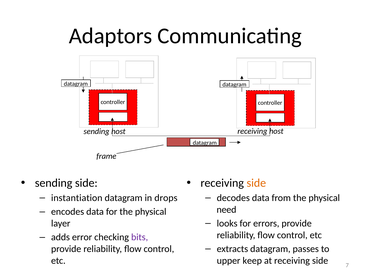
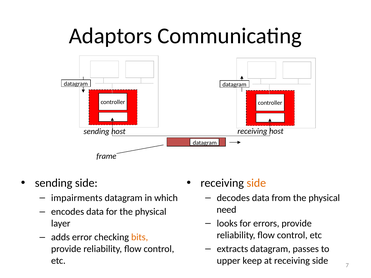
instantiation: instantiation -> impairments
drops: drops -> which
bits colour: purple -> orange
